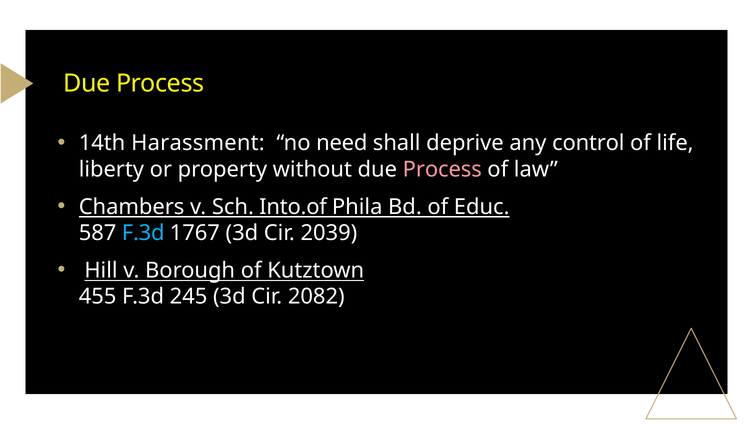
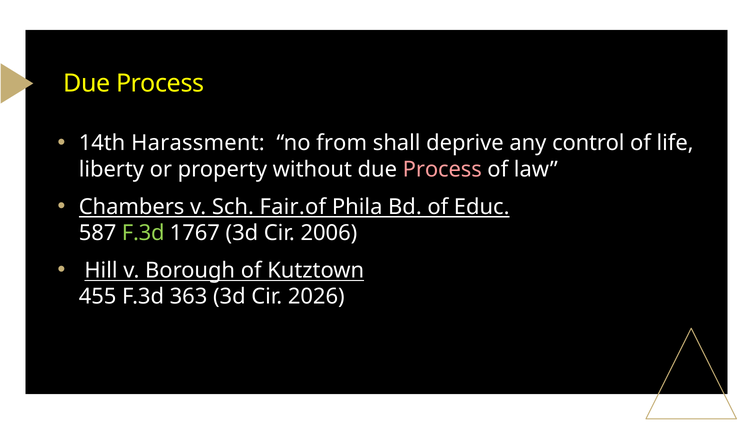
need: need -> from
Into.of: Into.of -> Fair.of
F.3d at (143, 233) colour: light blue -> light green
2039: 2039 -> 2006
245: 245 -> 363
2082: 2082 -> 2026
